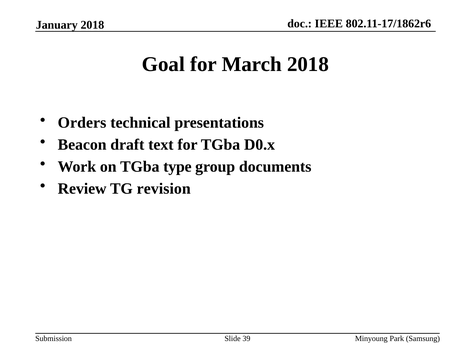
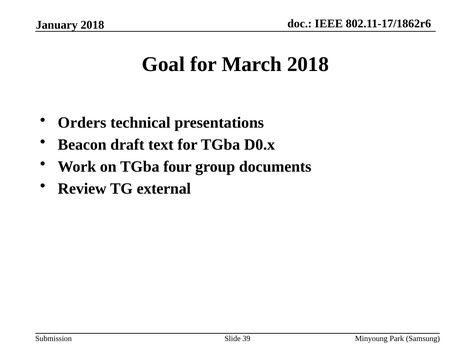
type: type -> four
revision: revision -> external
